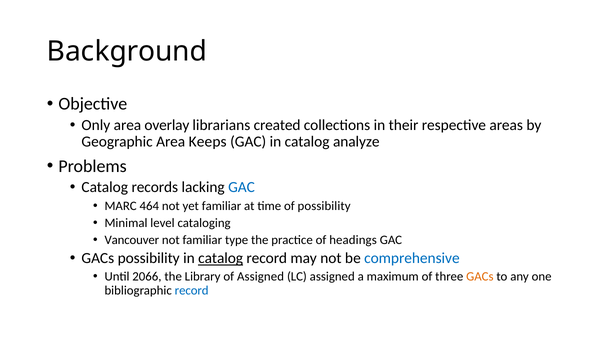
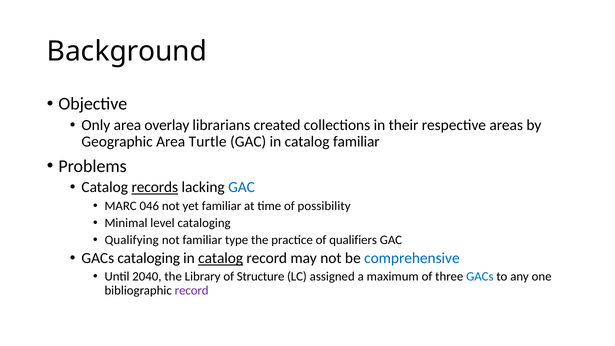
Keeps: Keeps -> Turtle
catalog analyze: analyze -> familiar
records underline: none -> present
464: 464 -> 046
Vancouver: Vancouver -> Qualifying
headings: headings -> qualifiers
GACs possibility: possibility -> cataloging
2066: 2066 -> 2040
of Assigned: Assigned -> Structure
GACs at (480, 277) colour: orange -> blue
record at (192, 291) colour: blue -> purple
